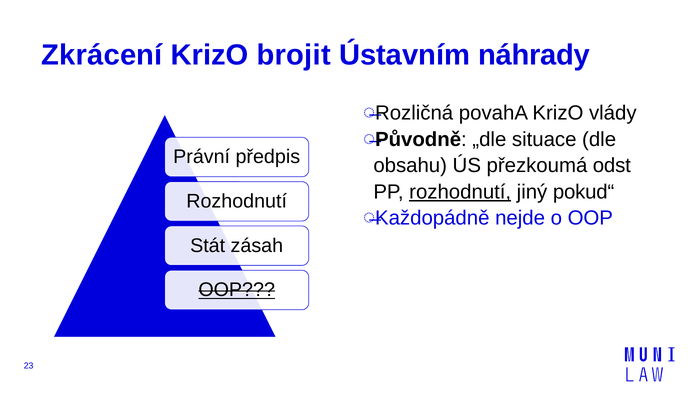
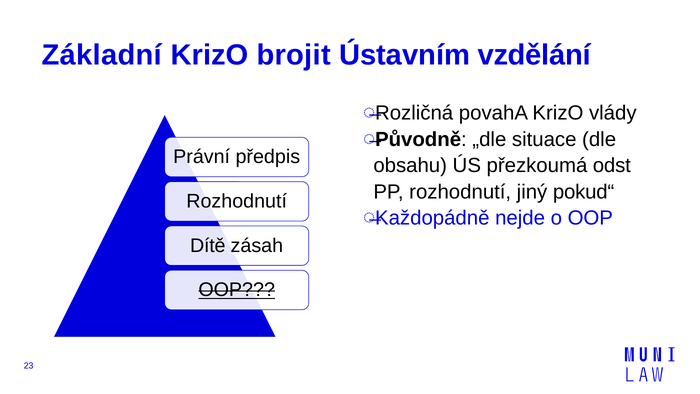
Zkrácení: Zkrácení -> Základní
náhrady: náhrady -> vzdělání
rozhodnutí at (460, 192) underline: present -> none
Stát: Stát -> Dítě
